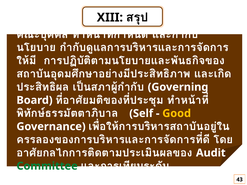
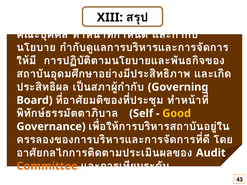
Committee colour: green -> orange
